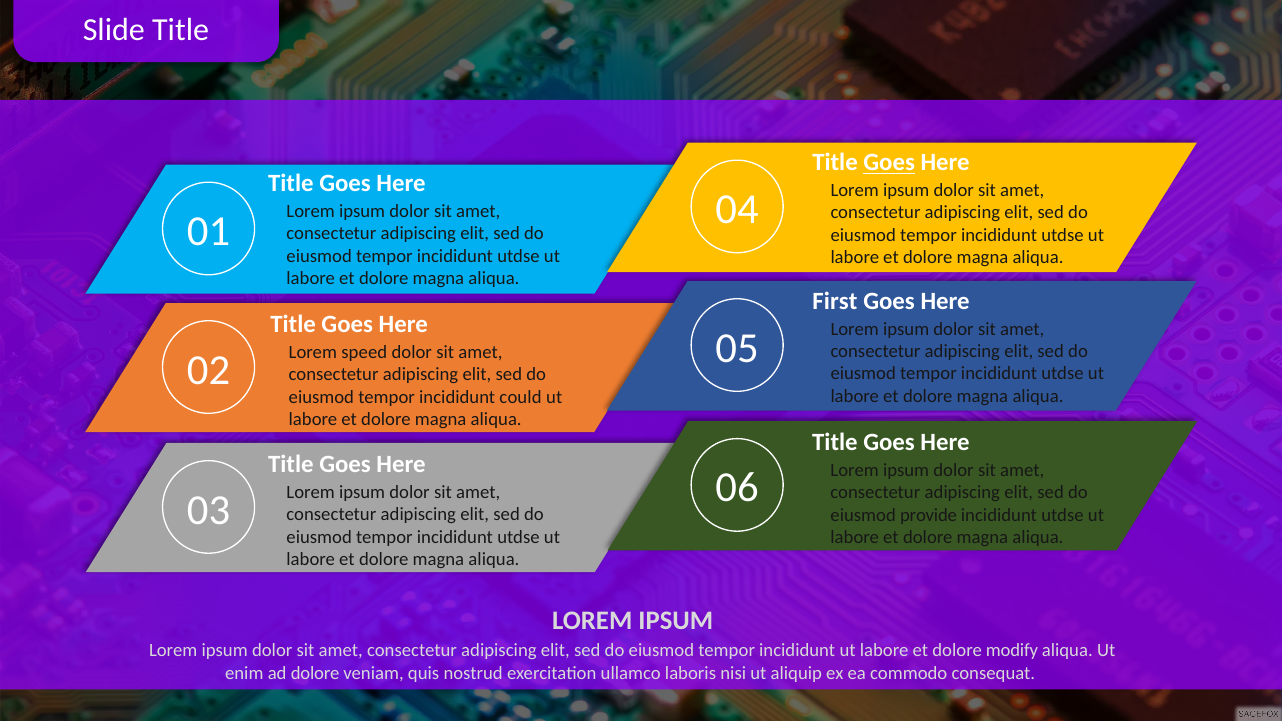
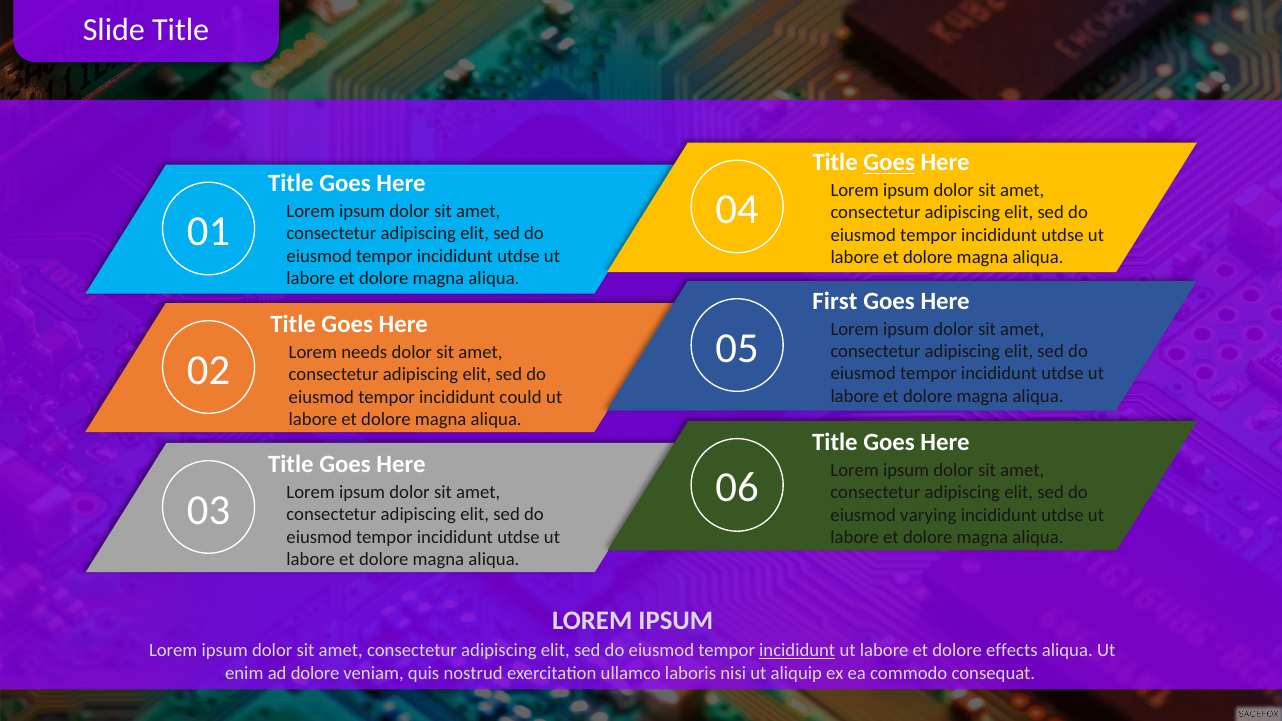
speed: speed -> needs
provide: provide -> varying
incididunt at (797, 651) underline: none -> present
modify: modify -> effects
